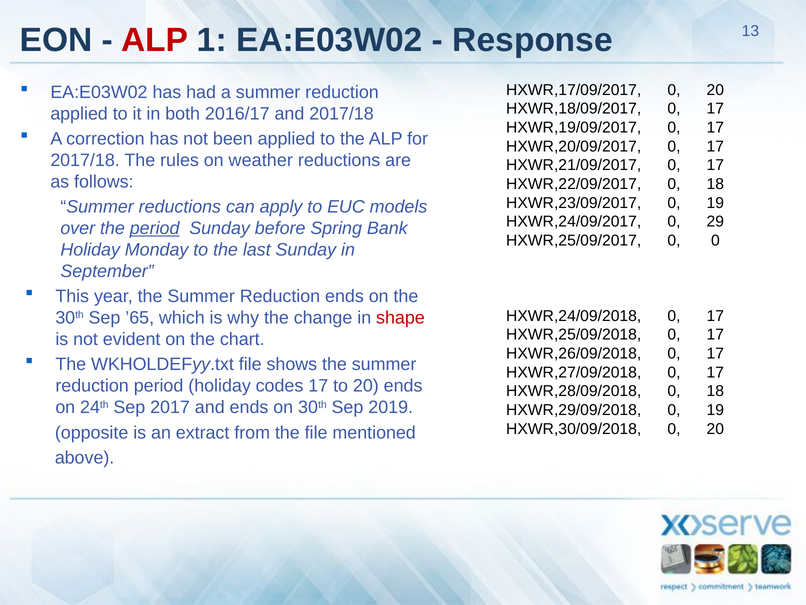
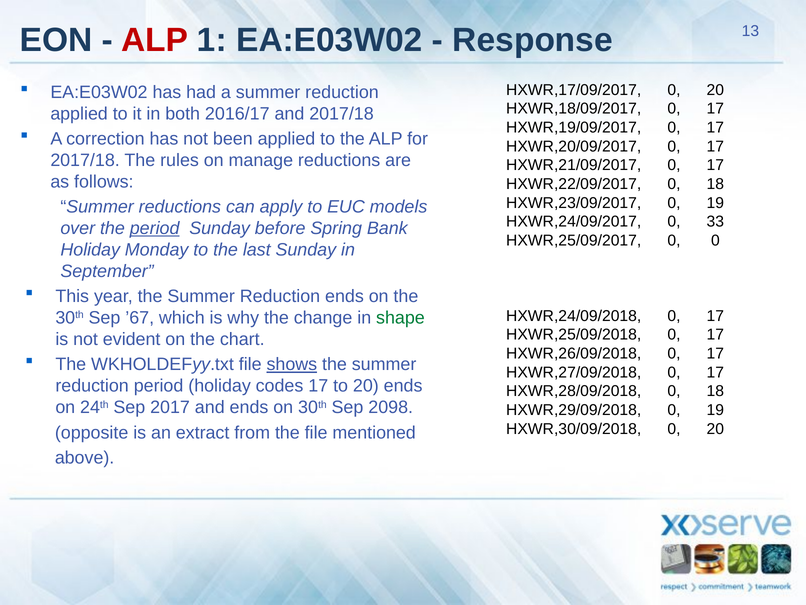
weather: weather -> manage
29: 29 -> 33
’65: ’65 -> ’67
shape colour: red -> green
shows underline: none -> present
2019: 2019 -> 2098
